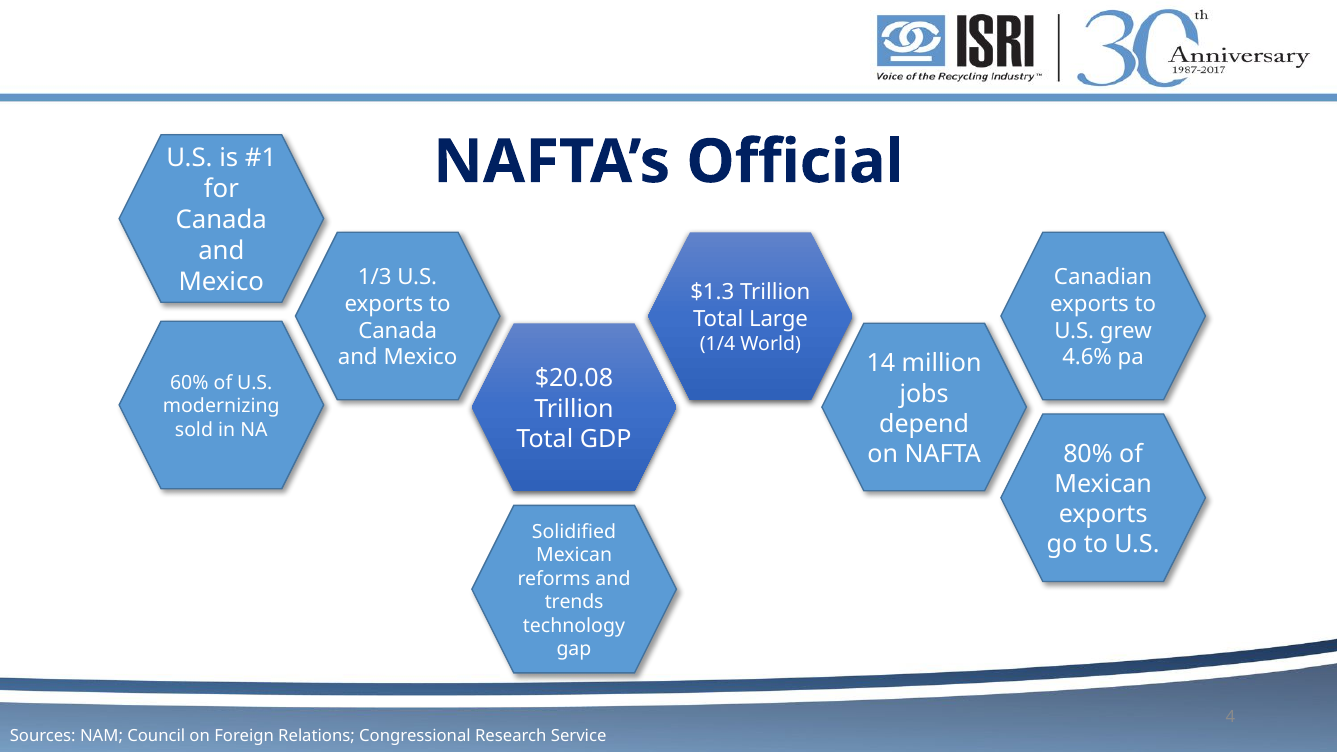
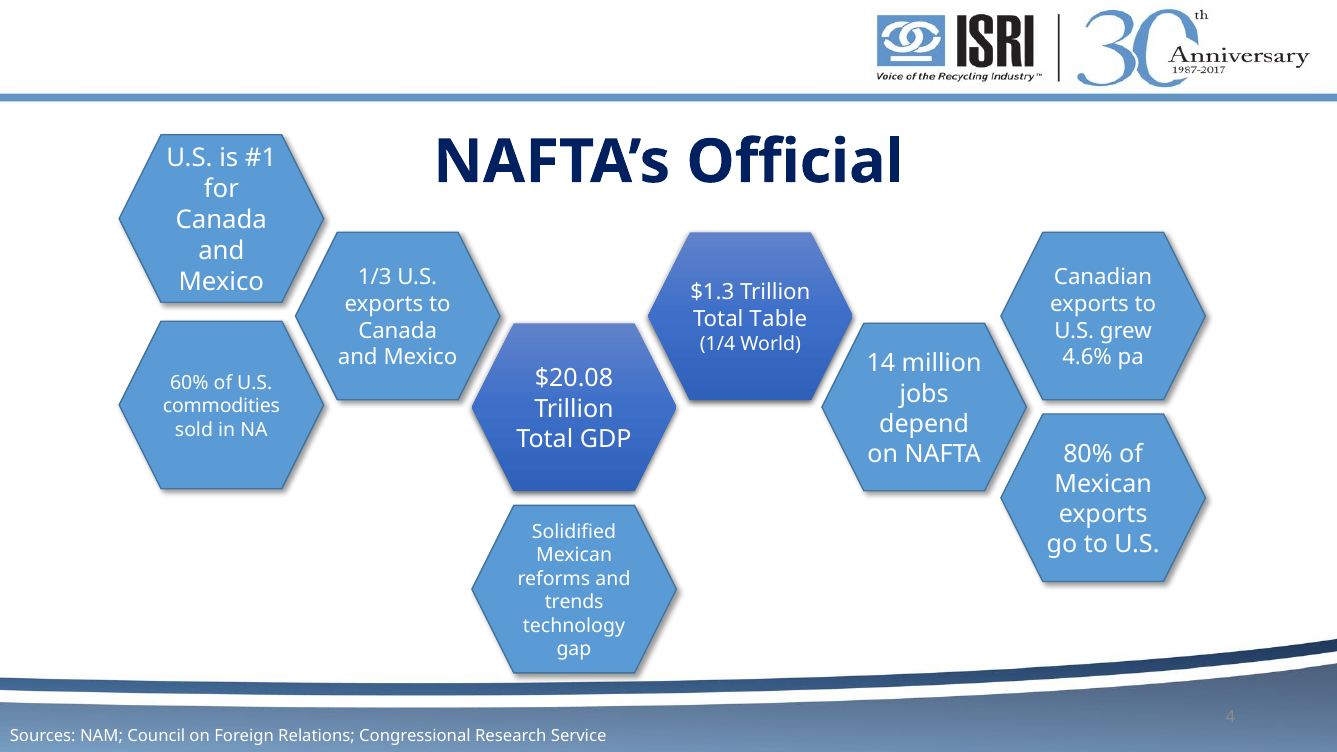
Large: Large -> Table
modernizing: modernizing -> commodities
